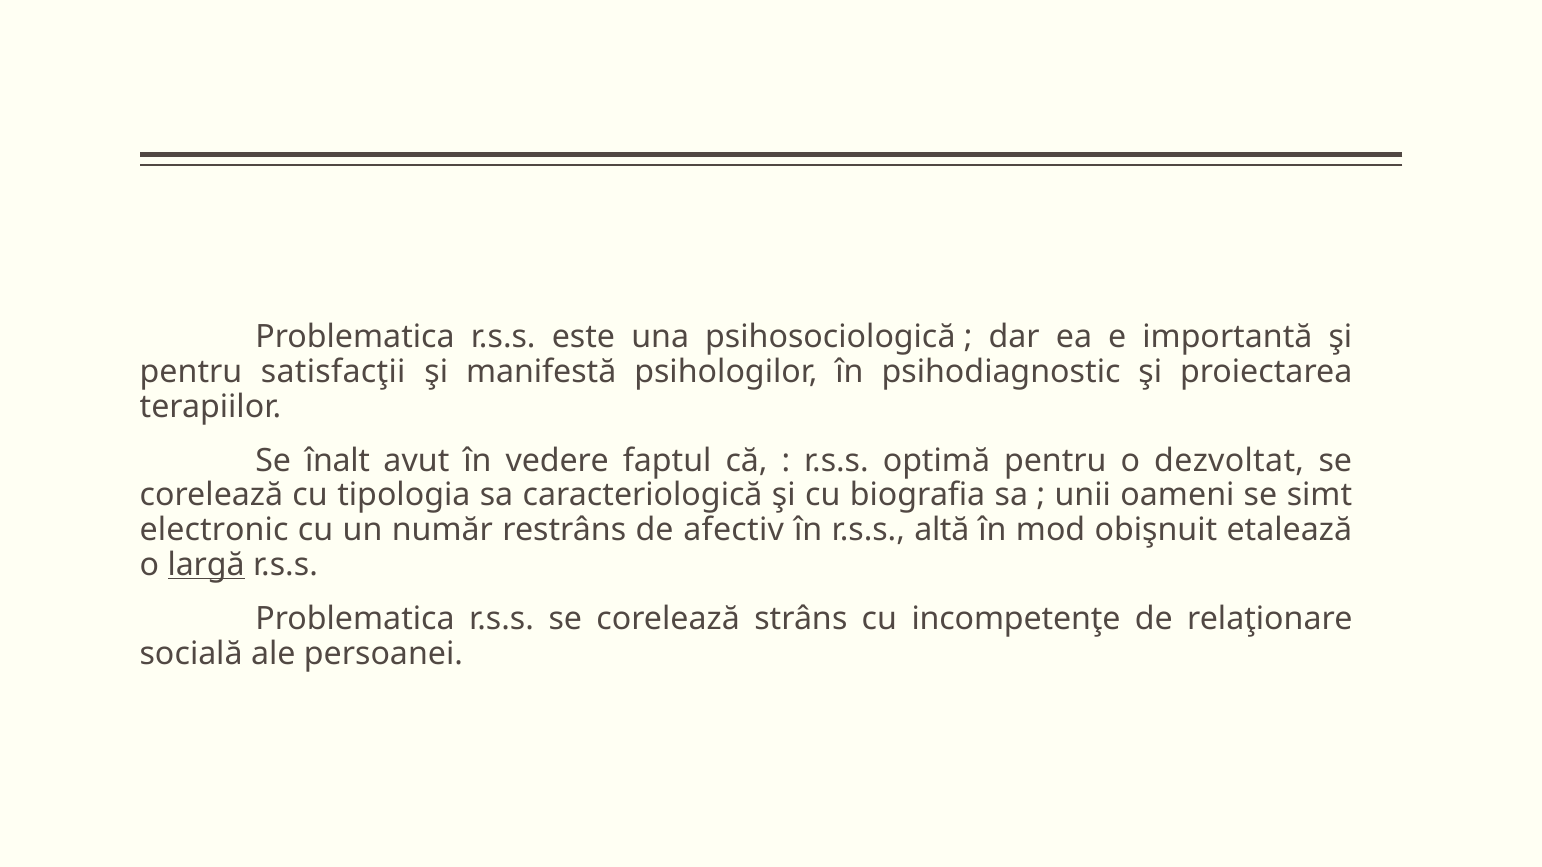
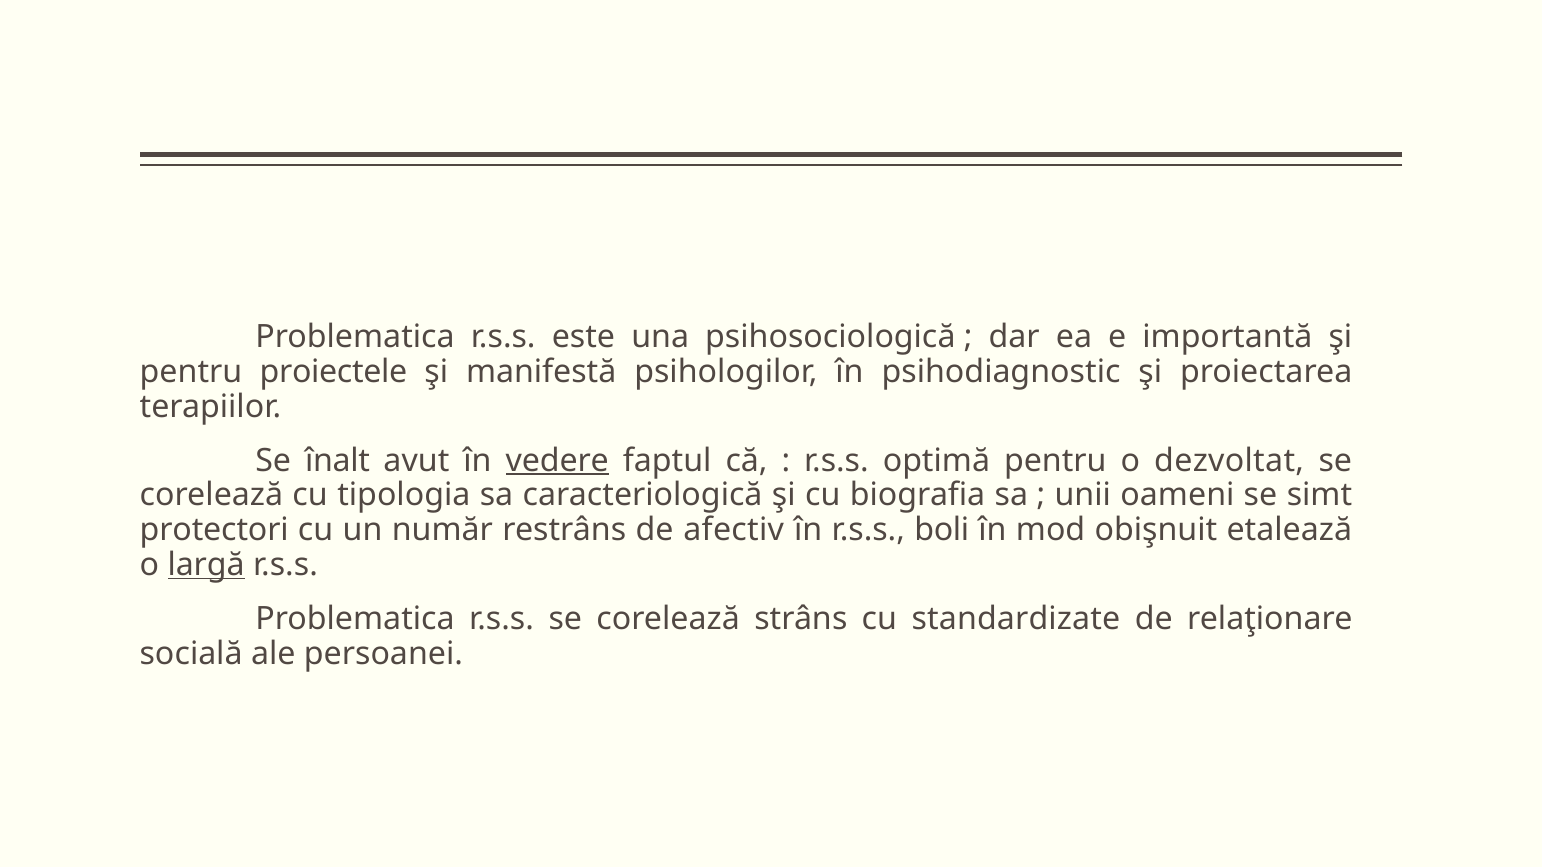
satisfacţii: satisfacţii -> proiectele
vedere underline: none -> present
electronic: electronic -> protectori
altă: altă -> boli
incompetenţe: incompetenţe -> standardizate
